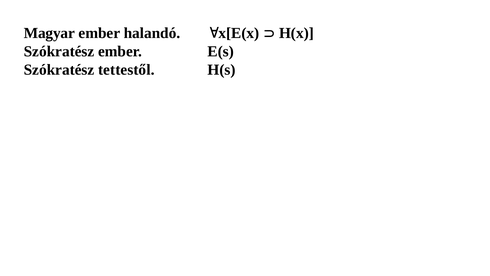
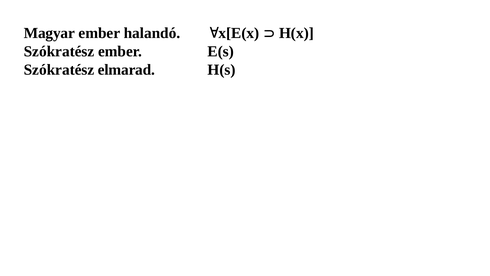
tettestől: tettestől -> elmarad
